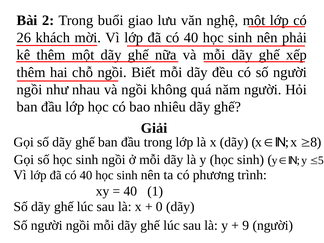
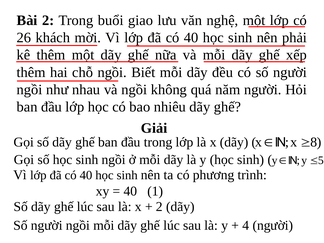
0 at (159, 207): 0 -> 2
9: 9 -> 4
